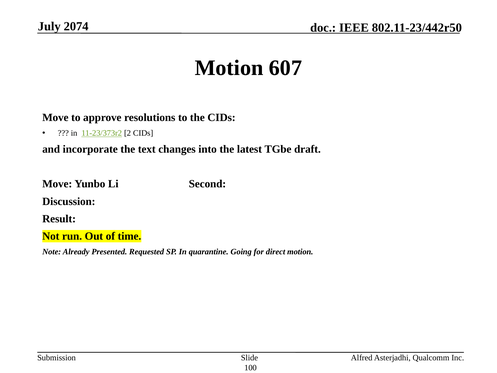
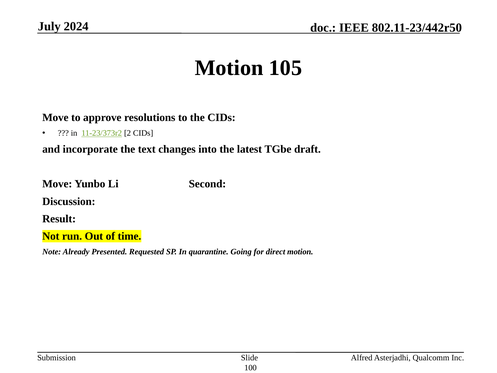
2074: 2074 -> 2024
607: 607 -> 105
